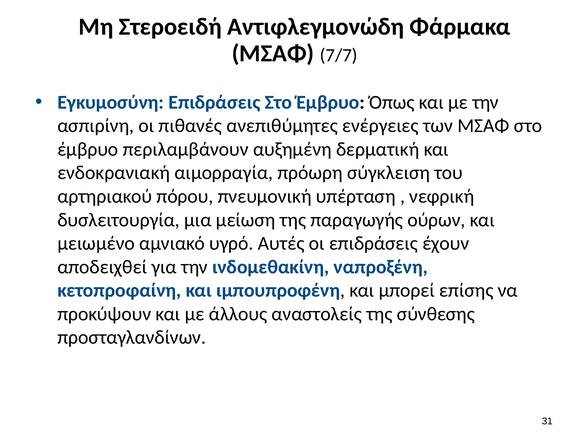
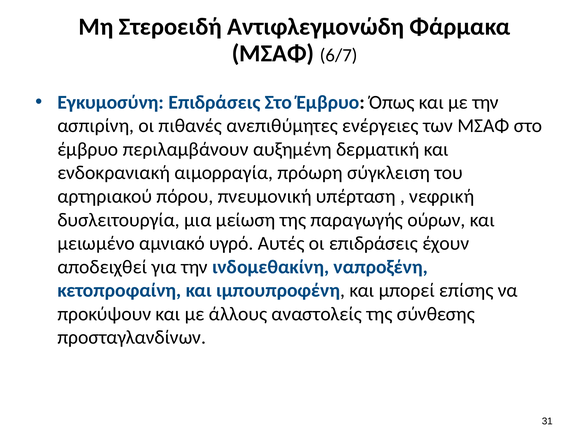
7/7: 7/7 -> 6/7
